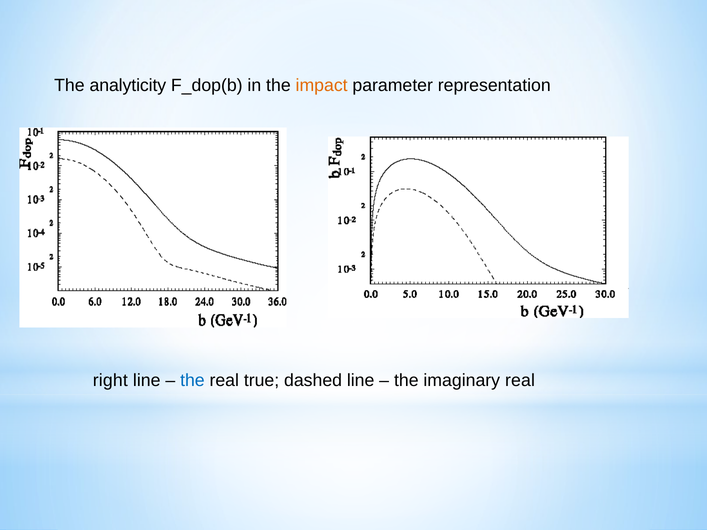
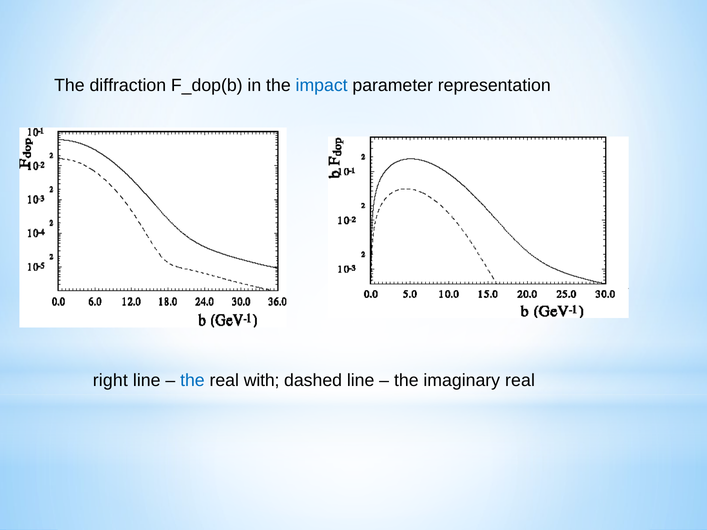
analyticity: analyticity -> diffraction
impact colour: orange -> blue
true: true -> with
